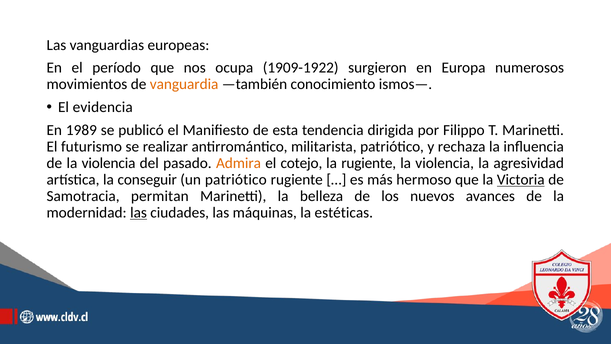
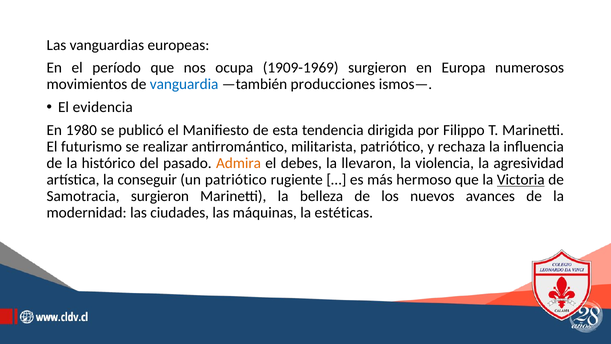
1909-1922: 1909-1922 -> 1909-1969
vanguardia colour: orange -> blue
conocimiento: conocimiento -> producciones
1989: 1989 -> 1980
de la violencia: violencia -> histórico
cotejo: cotejo -> debes
la rugiente: rugiente -> llevaron
Samotracia permitan: permitan -> surgieron
las at (139, 212) underline: present -> none
